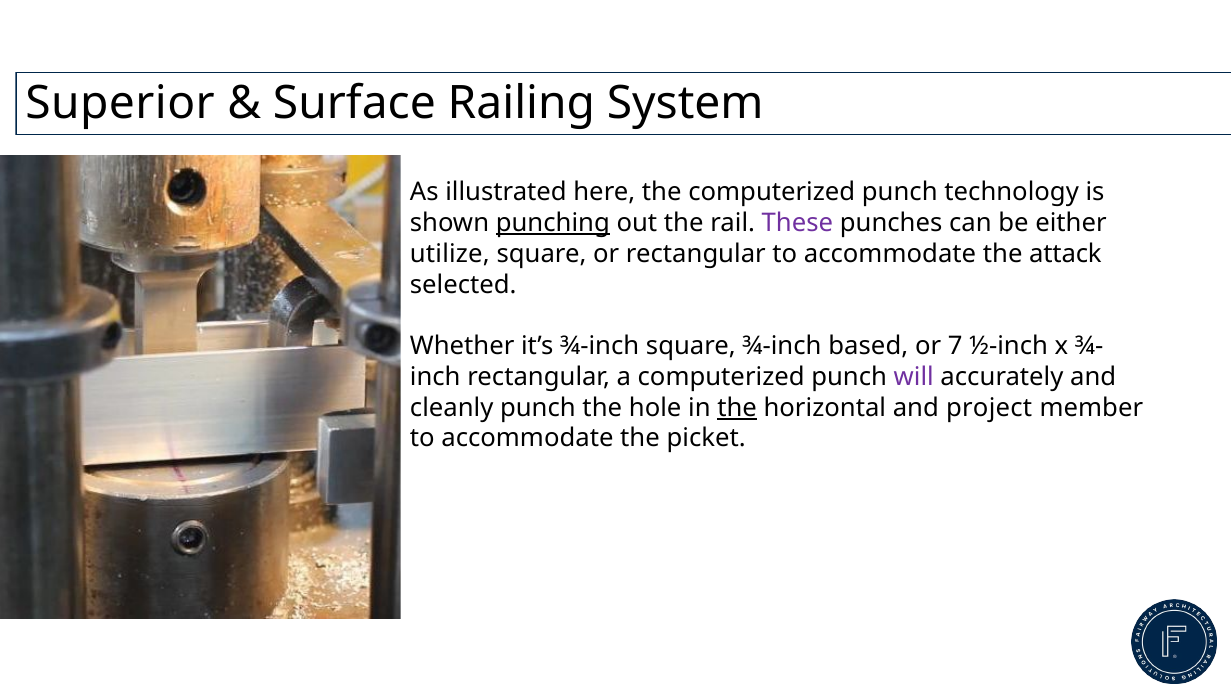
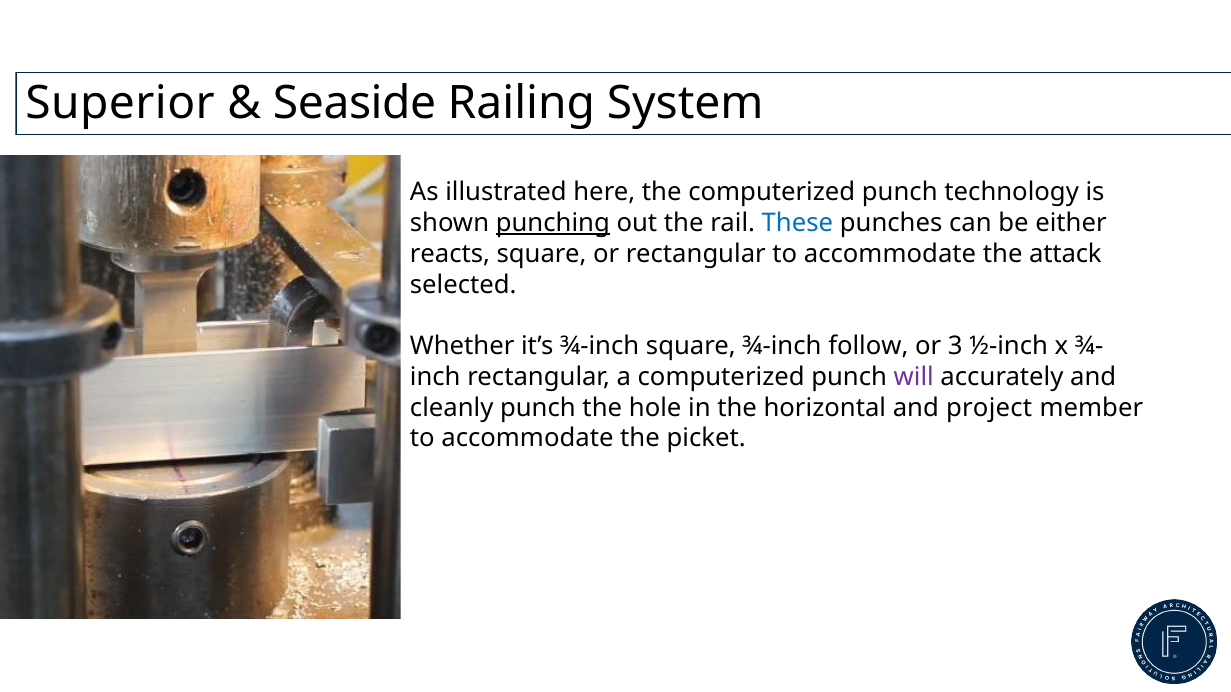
Surface: Surface -> Seaside
These colour: purple -> blue
utilize: utilize -> reacts
based: based -> follow
7: 7 -> 3
the at (737, 408) underline: present -> none
